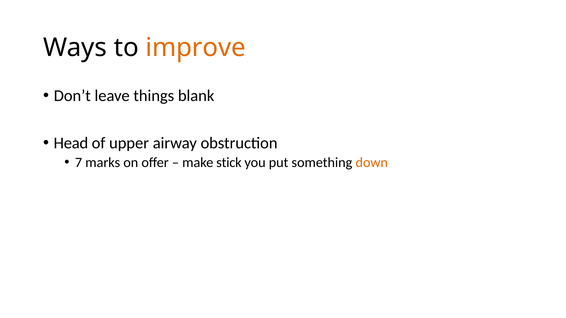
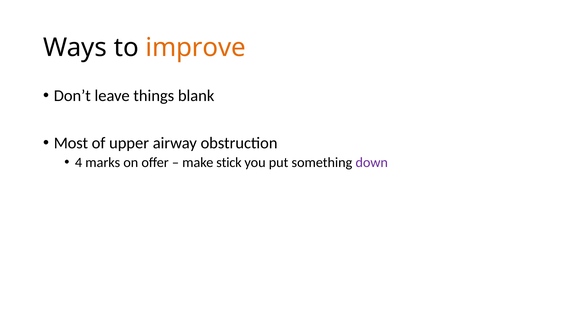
Head: Head -> Most
7: 7 -> 4
down colour: orange -> purple
